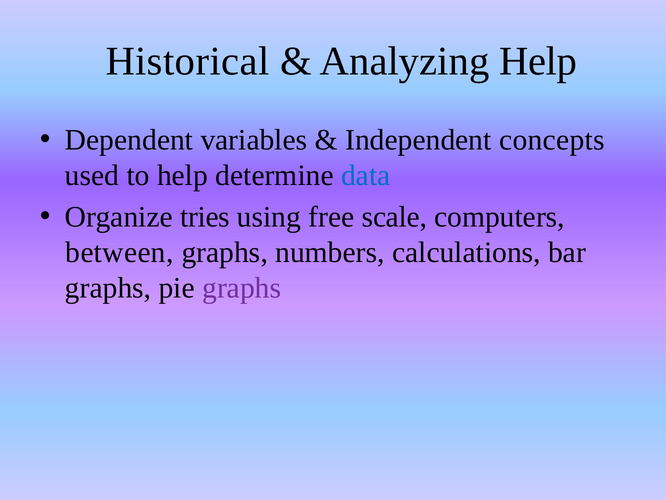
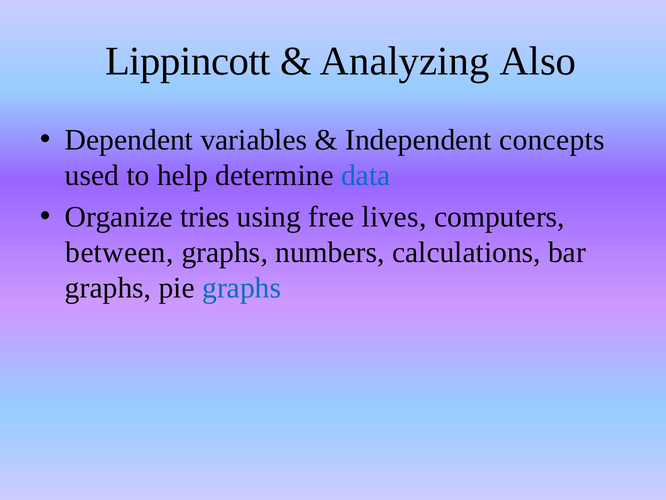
Historical: Historical -> Lippincott
Analyzing Help: Help -> Also
scale: scale -> lives
graphs at (242, 288) colour: purple -> blue
